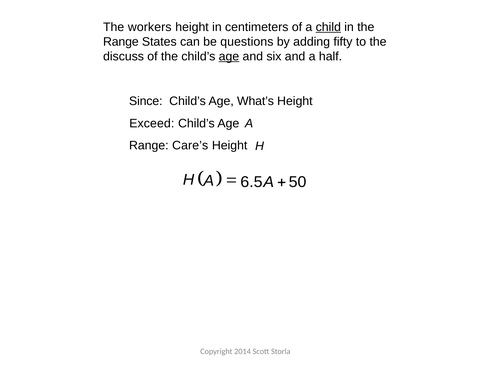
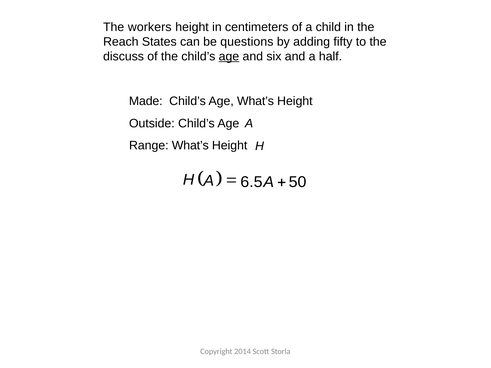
child underline: present -> none
Range at (121, 42): Range -> Reach
Since: Since -> Made
Exceed: Exceed -> Outside
Range Care’s: Care’s -> What’s
